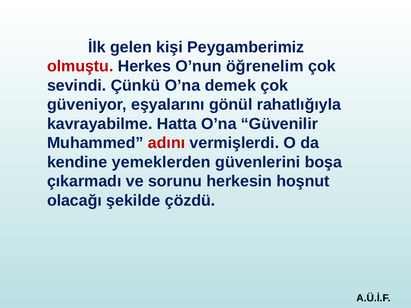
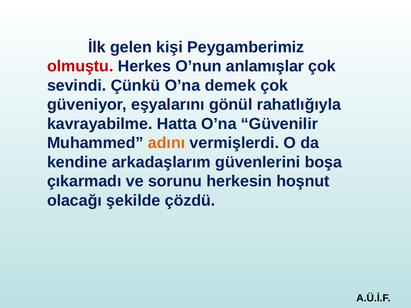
öğrenelim: öğrenelim -> anlamışlar
adını colour: red -> orange
yemeklerden: yemeklerden -> arkadaşlarım
